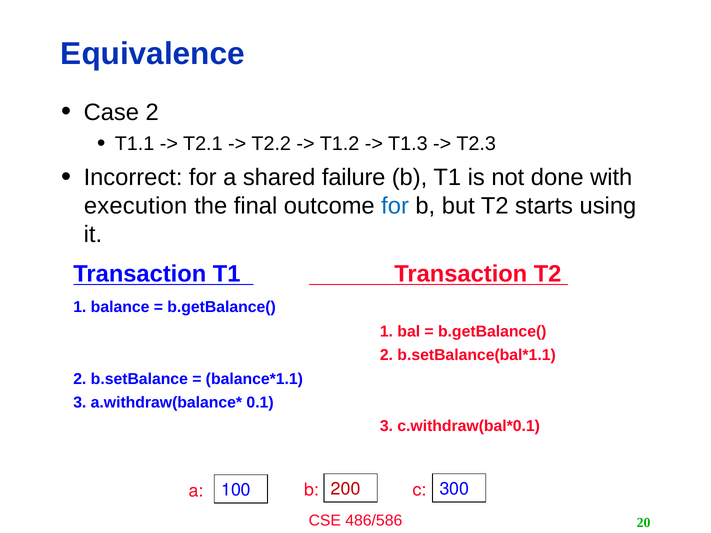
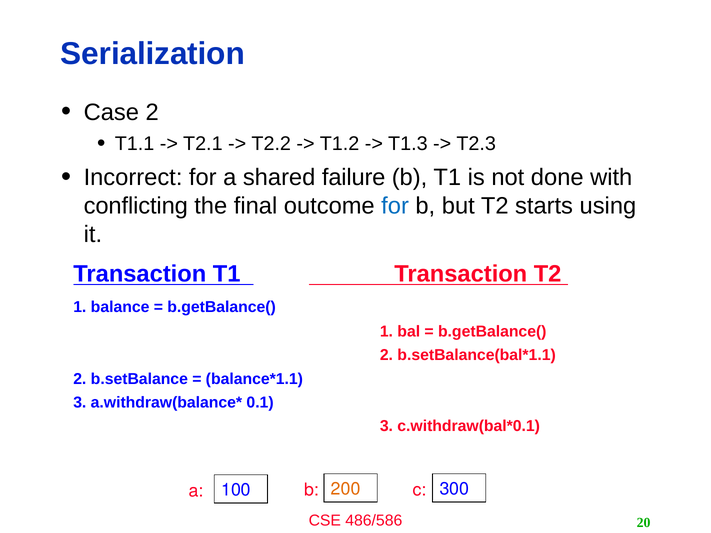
Equivalence: Equivalence -> Serialization
execution: execution -> conflicting
200 colour: red -> orange
